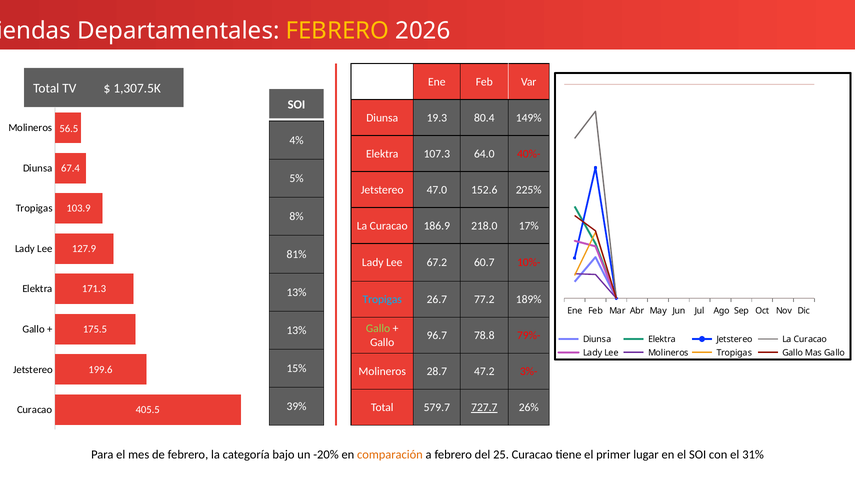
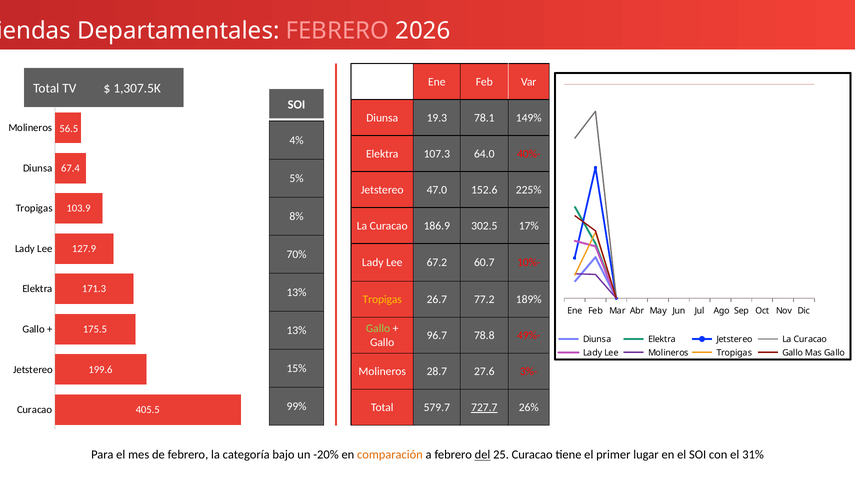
FEBRERO at (337, 31) colour: yellow -> pink
80.4: 80.4 -> 78.1
218.0: 218.0 -> 302.5
81%: 81% -> 70%
Tropigas at (382, 299) colour: light blue -> yellow
79%-: 79%- -> 49%-
47.2: 47.2 -> 27.6
39%: 39% -> 99%
del underline: none -> present
